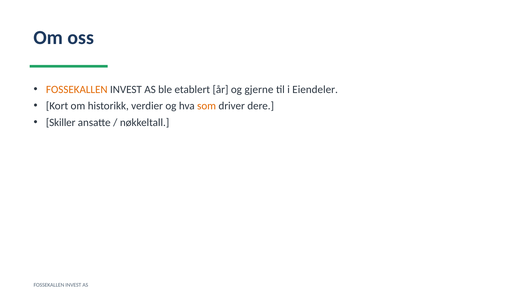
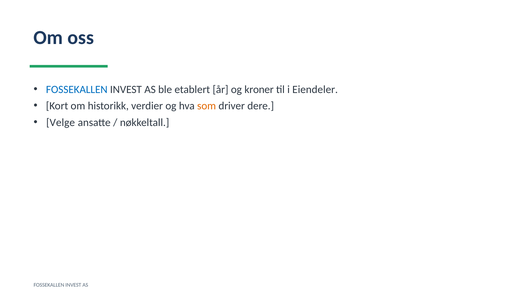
FOSSEKALLEN at (77, 89) colour: orange -> blue
gjerne: gjerne -> kroner
Skiller: Skiller -> Velge
